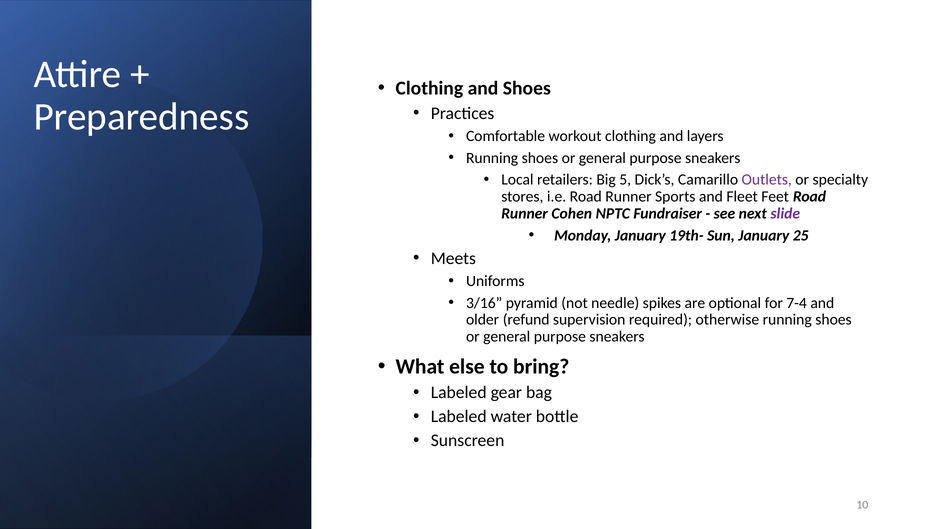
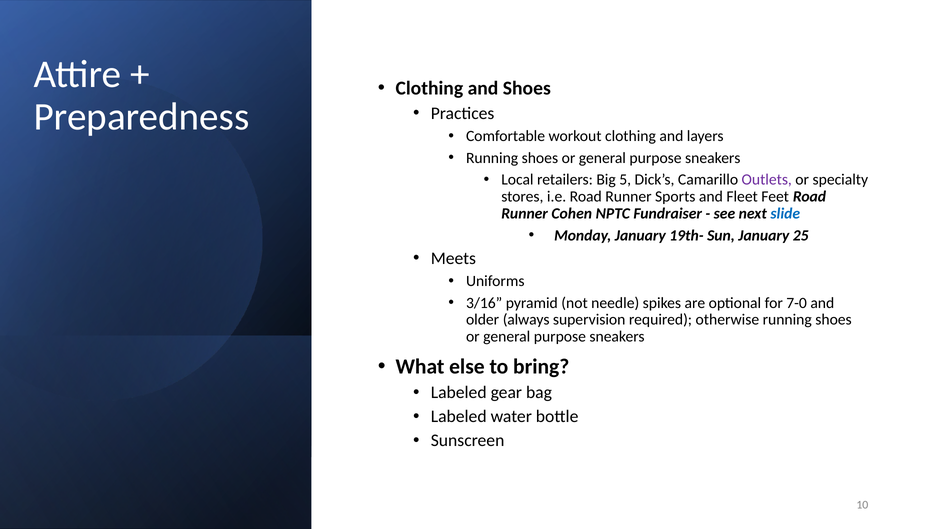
slide colour: purple -> blue
7-4: 7-4 -> 7-0
refund: refund -> always
